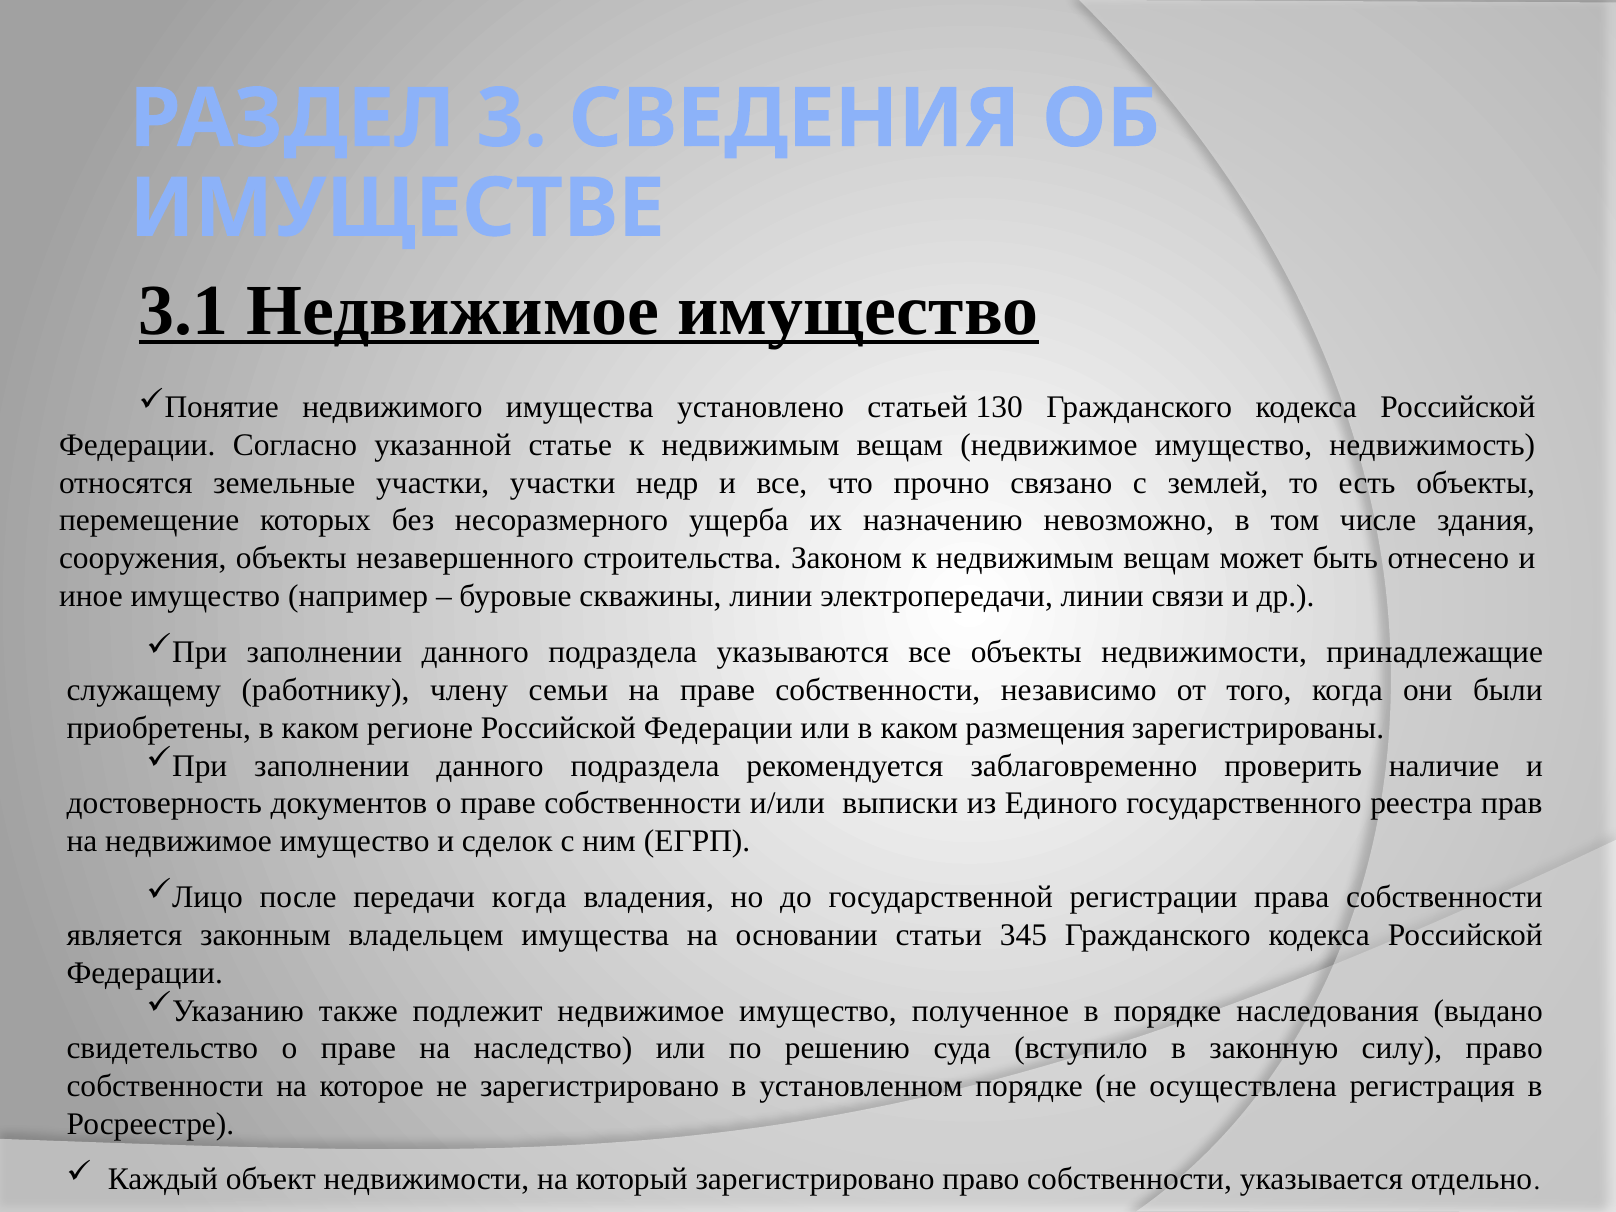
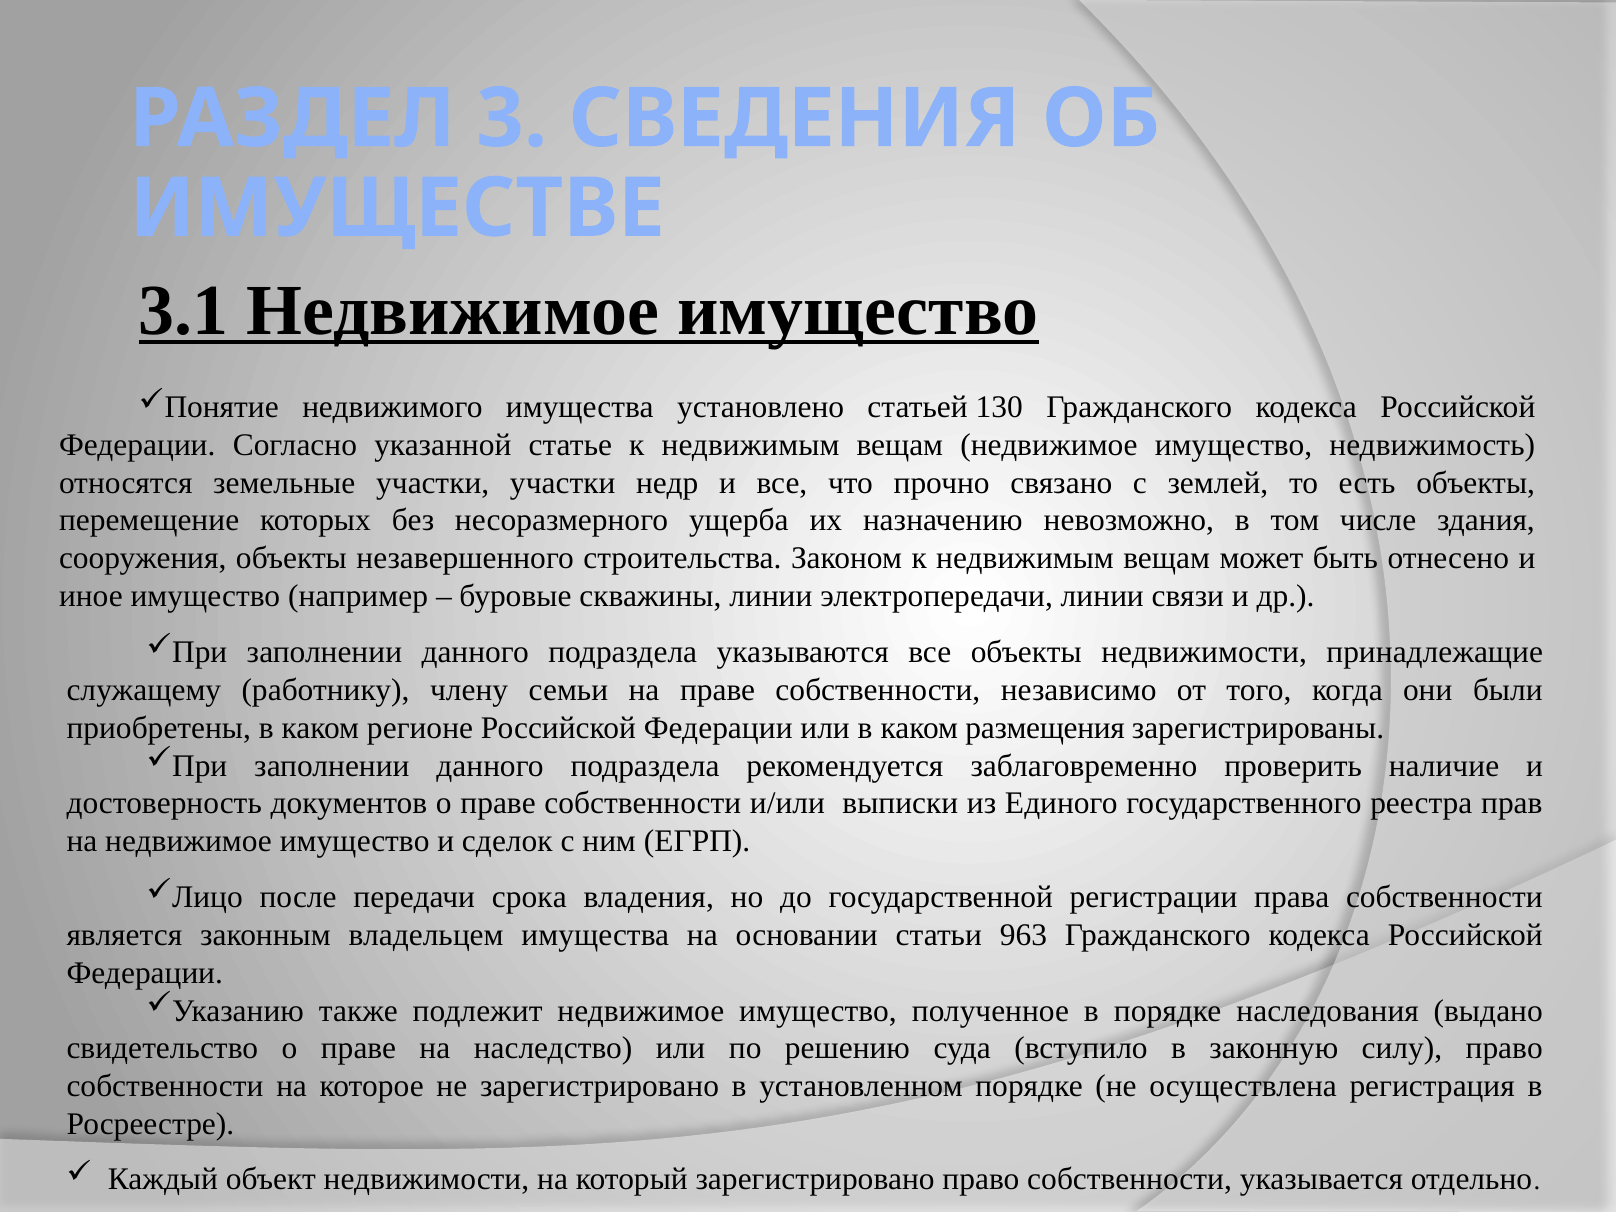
передачи когда: когда -> срока
345: 345 -> 963
